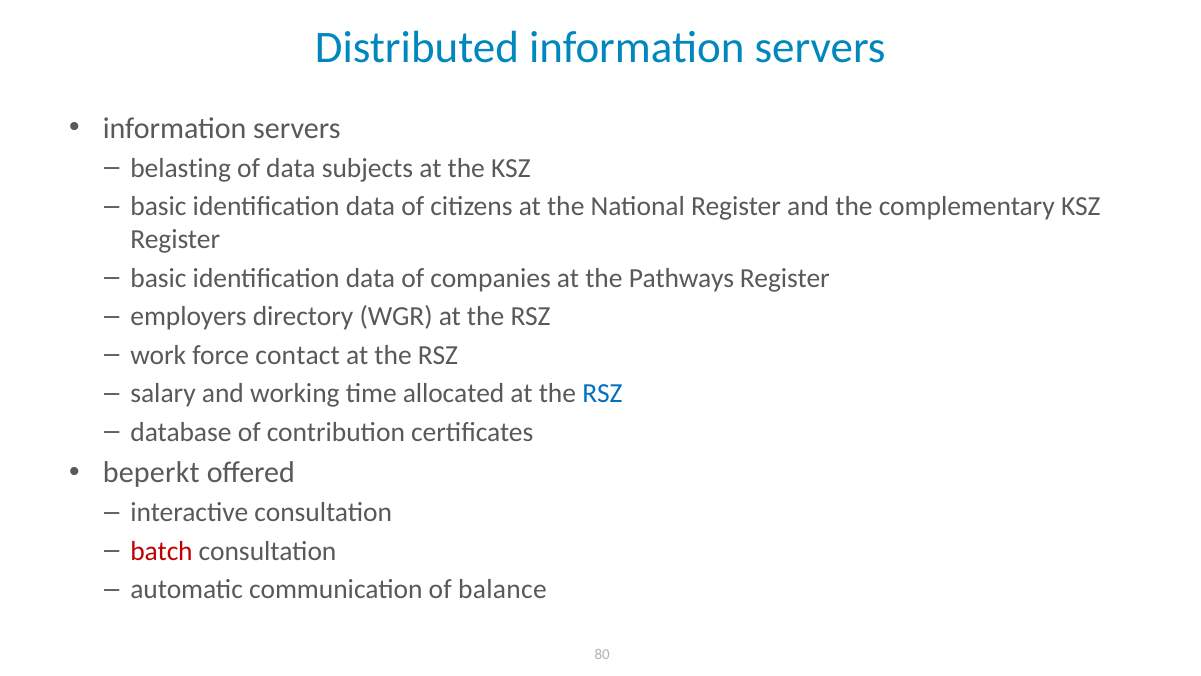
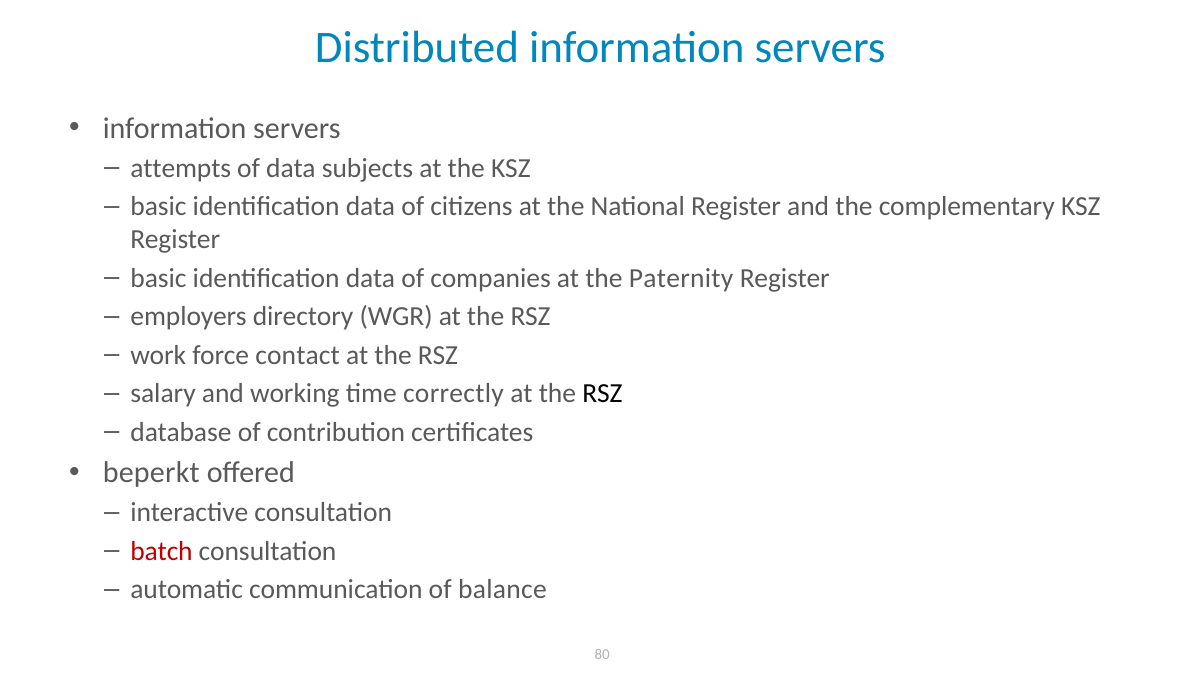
belasting: belasting -> attempts
Pathways: Pathways -> Paternity
allocated: allocated -> correctly
RSZ at (602, 393) colour: blue -> black
